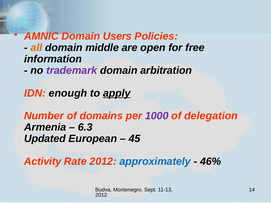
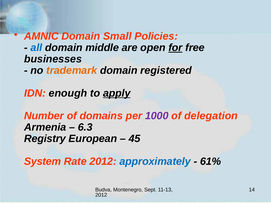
Users: Users -> Small
all colour: orange -> blue
for underline: none -> present
information: information -> businesses
trademark colour: purple -> orange
arbitration: arbitration -> registered
Updated: Updated -> Registry
Activity: Activity -> System
46%: 46% -> 61%
